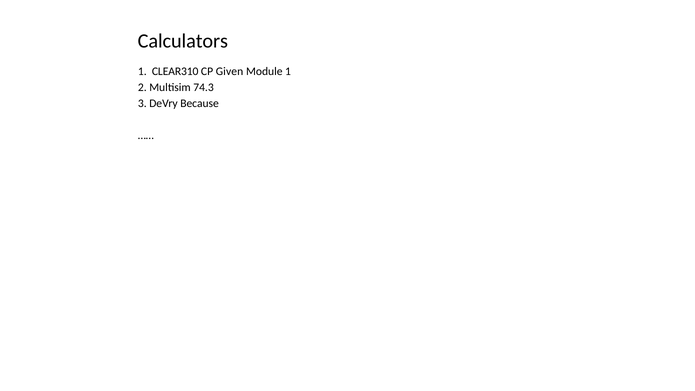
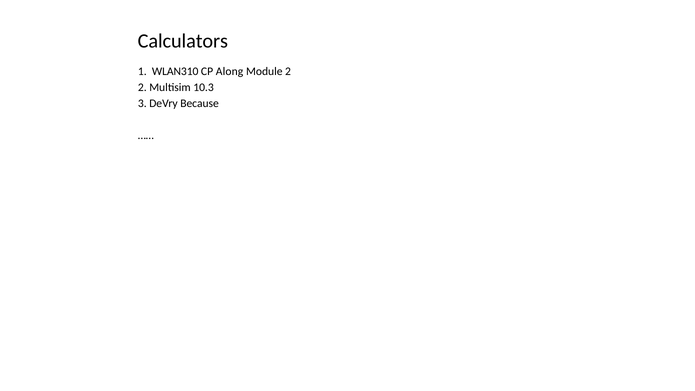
CLEAR310: CLEAR310 -> WLAN310
Given: Given -> Along
Module 1: 1 -> 2
74.3: 74.3 -> 10.3
